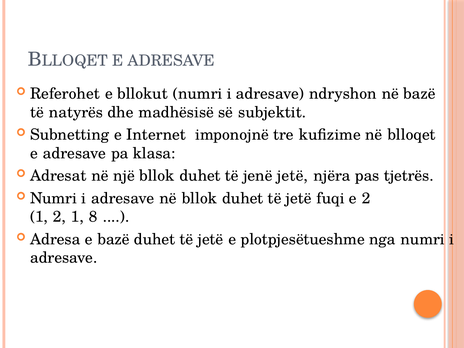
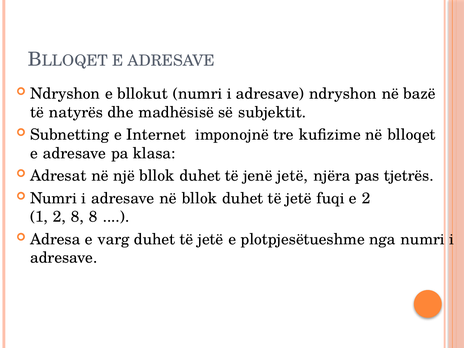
Referohet at (65, 94): Referohet -> Ndryshon
1 2 1: 1 -> 8
e bazë: bazë -> varg
